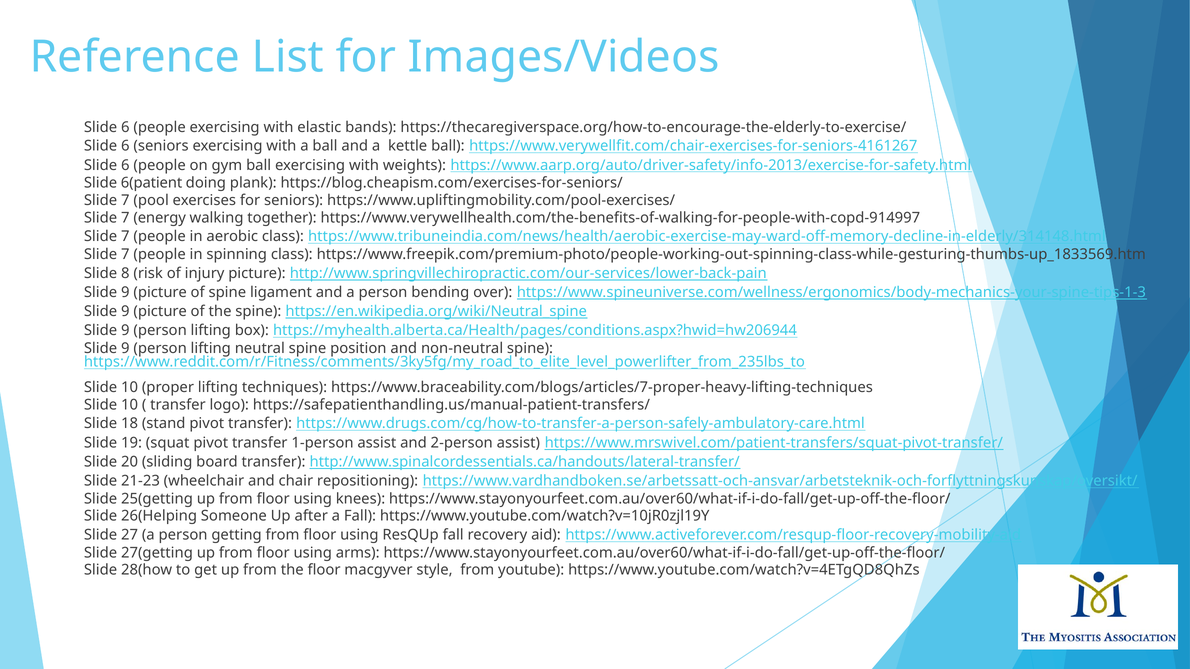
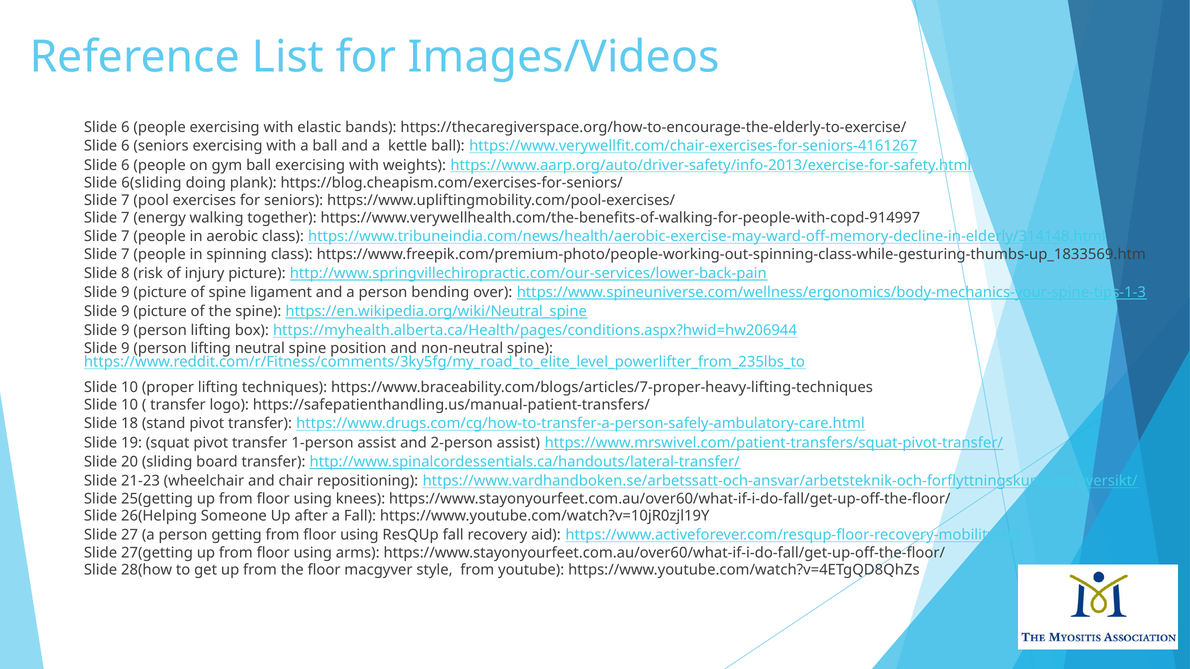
6(patient: 6(patient -> 6(sliding
